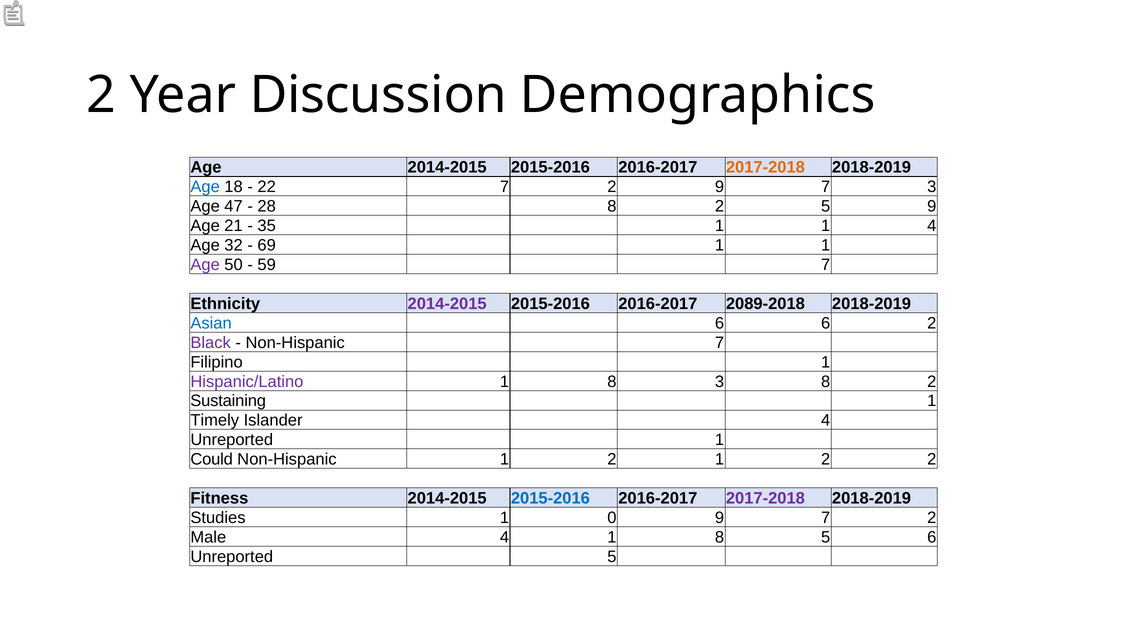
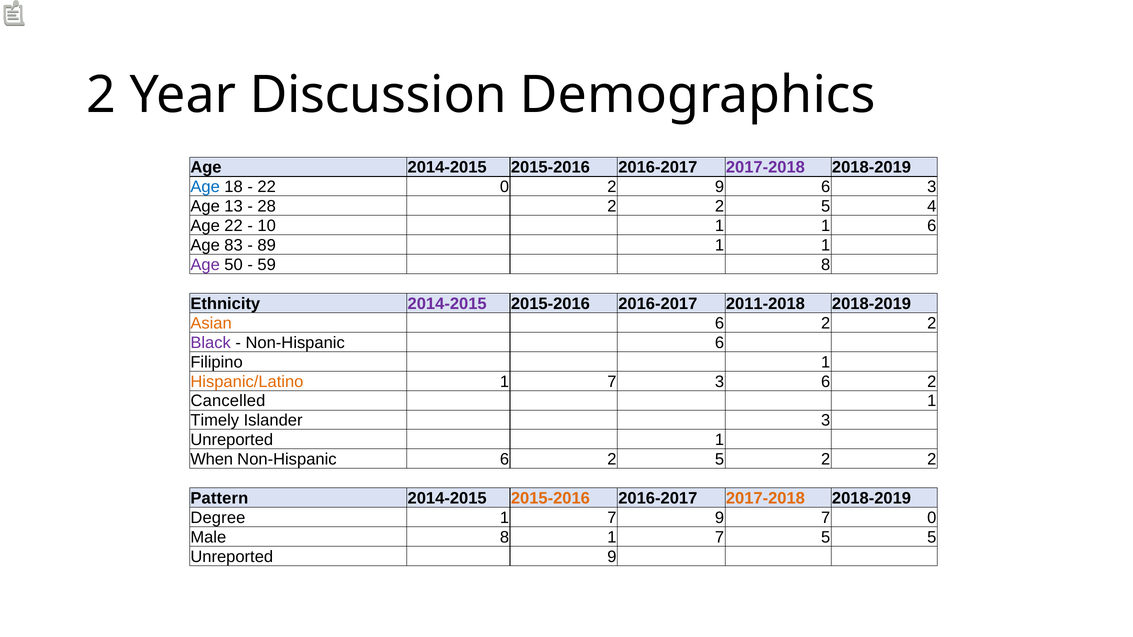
2017-2018 at (765, 168) colour: orange -> purple
22 7: 7 -> 0
2 9 7: 7 -> 6
47: 47 -> 13
28 8: 8 -> 2
5 9: 9 -> 4
Age 21: 21 -> 22
35: 35 -> 10
1 4: 4 -> 6
32: 32 -> 83
69: 69 -> 89
59 7: 7 -> 8
2089-2018: 2089-2018 -> 2011-2018
Asian colour: blue -> orange
6 at (826, 323): 6 -> 2
7 at (720, 343): 7 -> 6
Hispanic/Latino colour: purple -> orange
8 at (612, 382): 8 -> 7
3 8: 8 -> 6
Sustaining: Sustaining -> Cancelled
Islander 4: 4 -> 3
Could: Could -> When
1 at (505, 460): 1 -> 6
1 at (720, 460): 1 -> 5
Fitness: Fitness -> Pattern
2015-2016 at (550, 499) colour: blue -> orange
2017-2018 at (765, 499) colour: purple -> orange
Studies: Studies -> Degree
0 at (612, 518): 0 -> 7
9 7 2: 2 -> 0
Male 4: 4 -> 8
8 at (720, 538): 8 -> 7
5 6: 6 -> 5
Unreported 5: 5 -> 9
